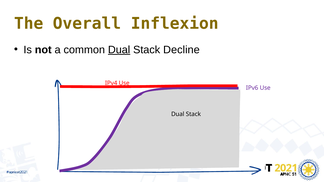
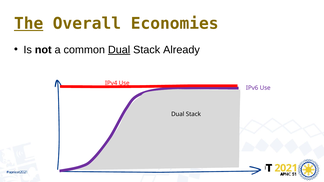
The underline: none -> present
Inflexion: Inflexion -> Economies
Decline: Decline -> Already
